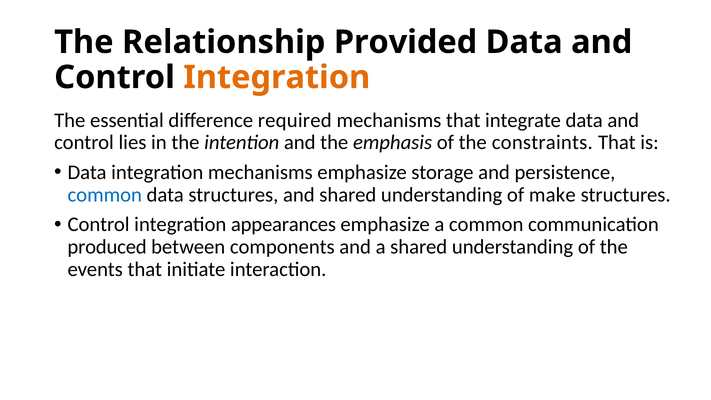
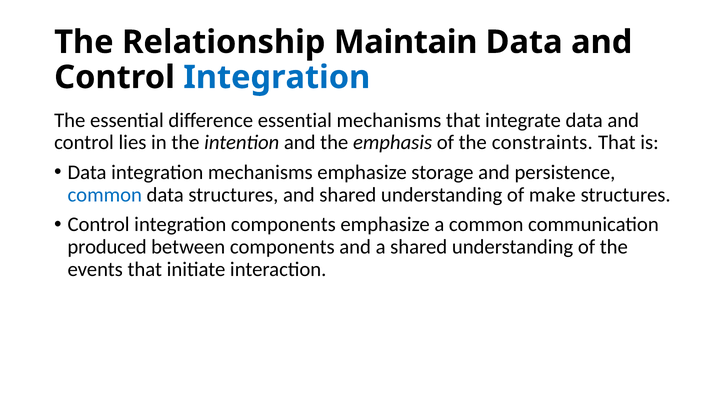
Provided: Provided -> Maintain
Integration at (277, 77) colour: orange -> blue
difference required: required -> essential
integration appearances: appearances -> components
